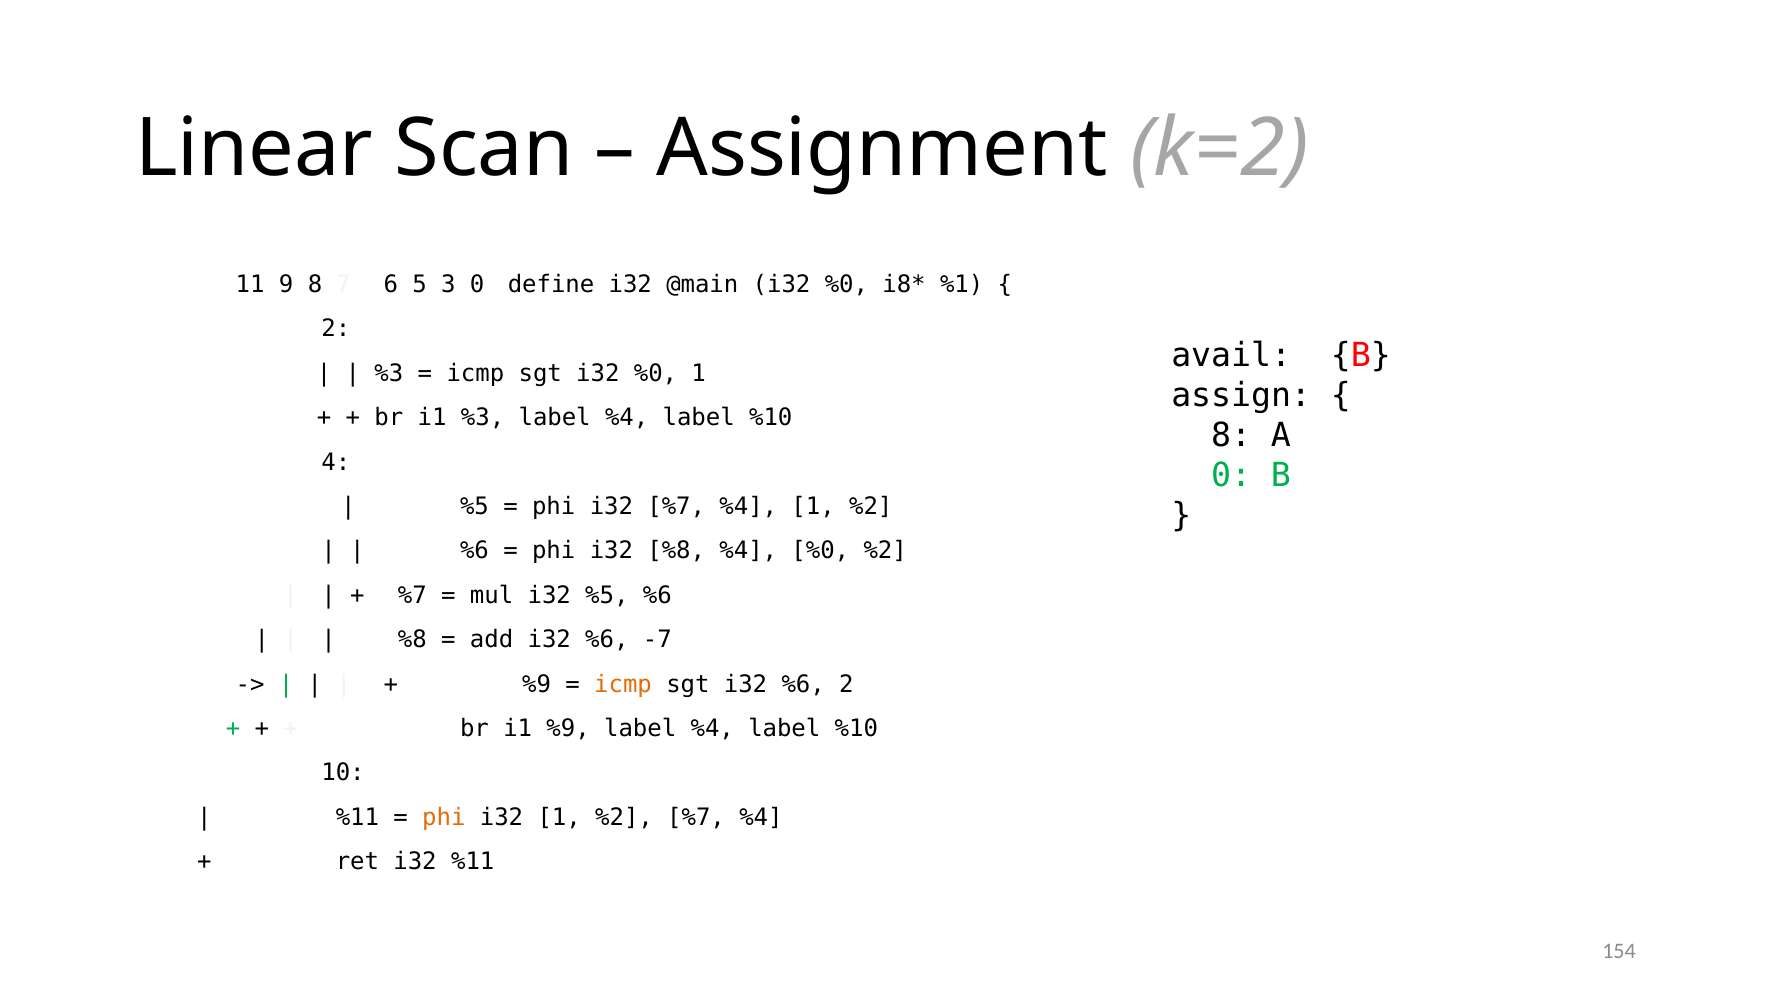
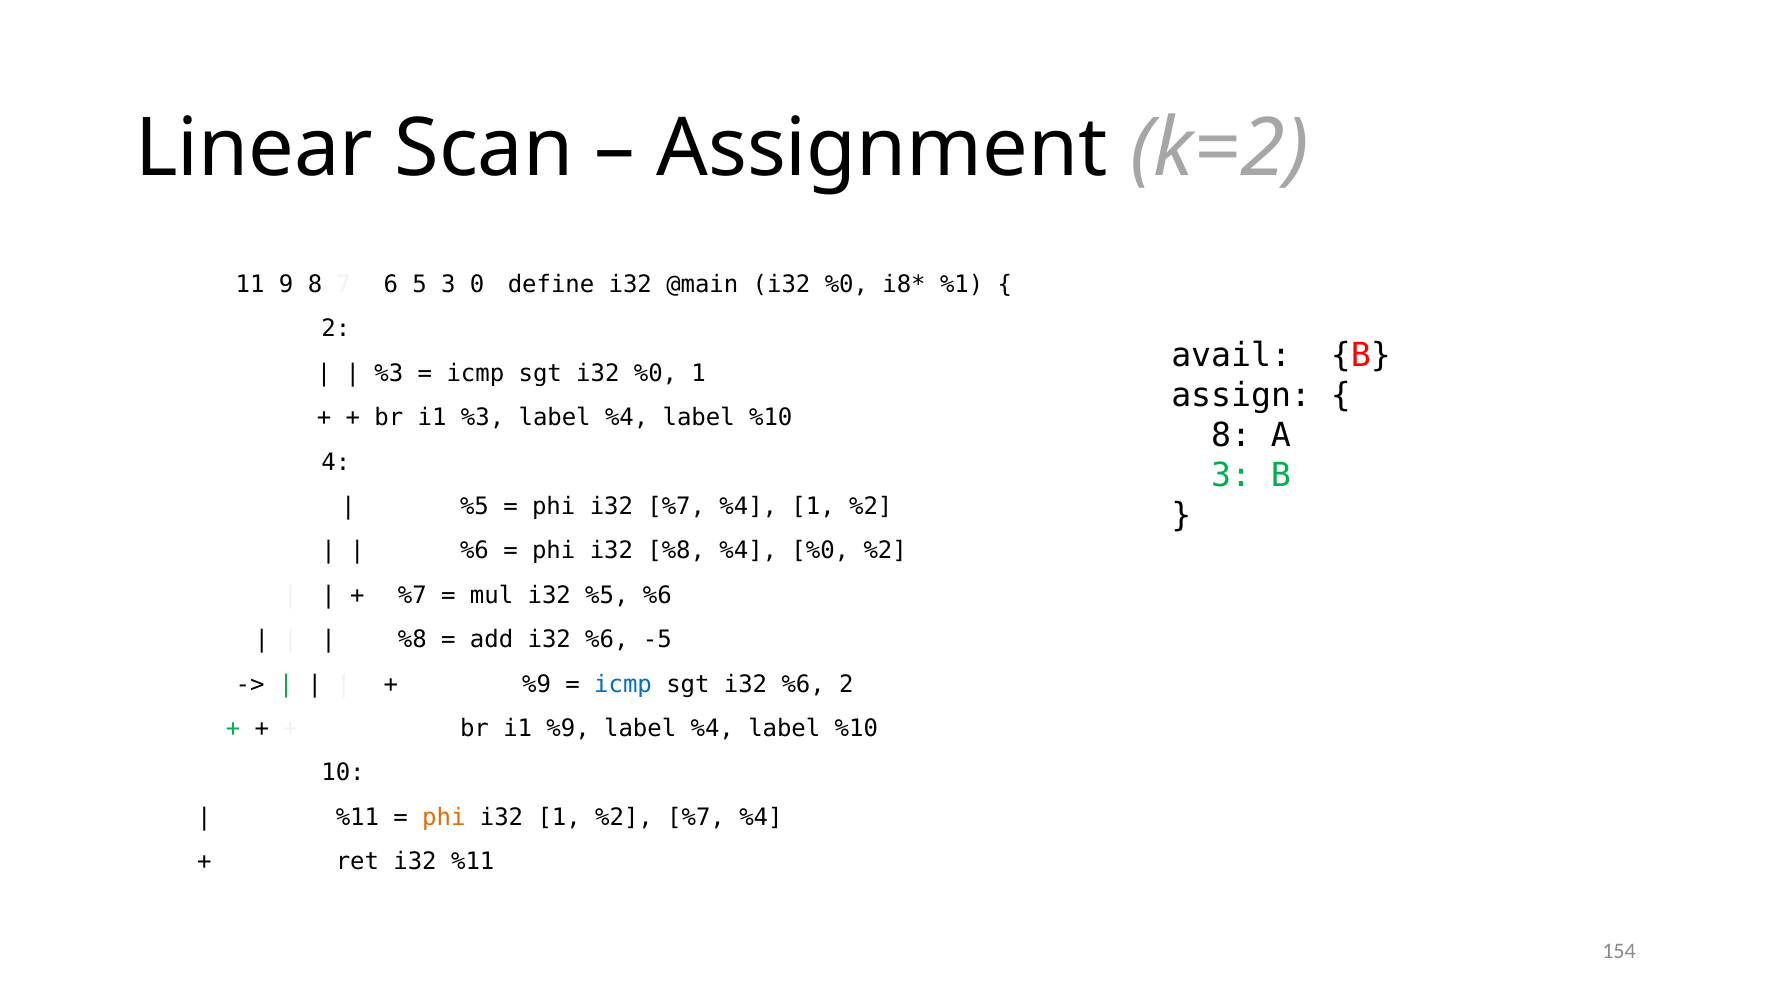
0 at (1231, 475): 0 -> 3
-7: -7 -> -5
icmp at (623, 684) colour: orange -> blue
